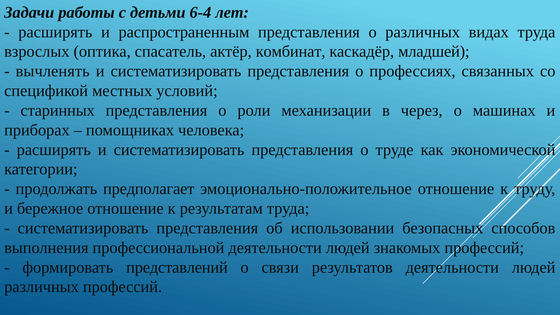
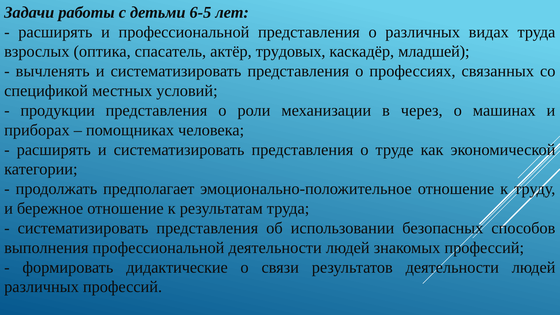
6-4: 6-4 -> 6-5
и распространенным: распространенным -> профессиональной
комбинат: комбинат -> трудовых
старинных: старинных -> продукции
представлений: представлений -> дидактические
